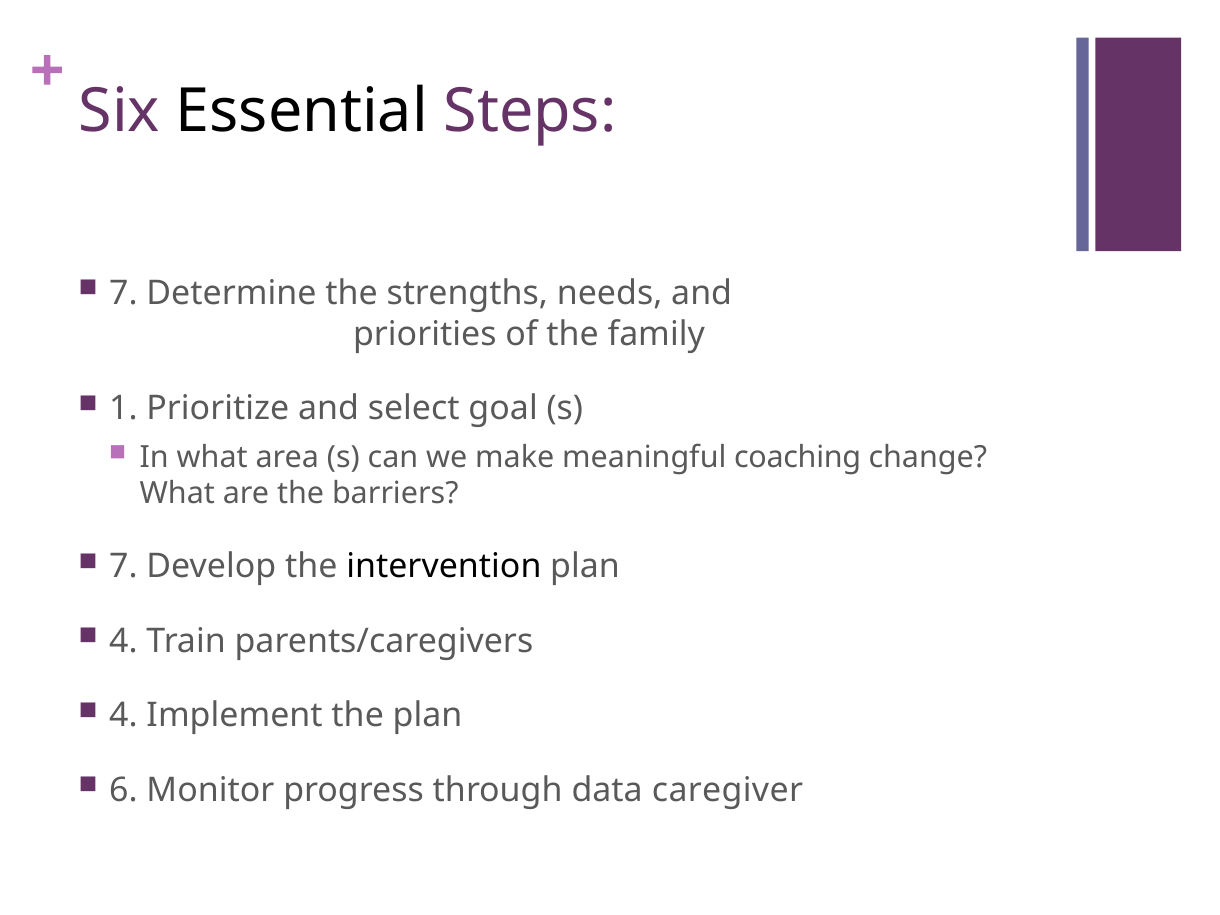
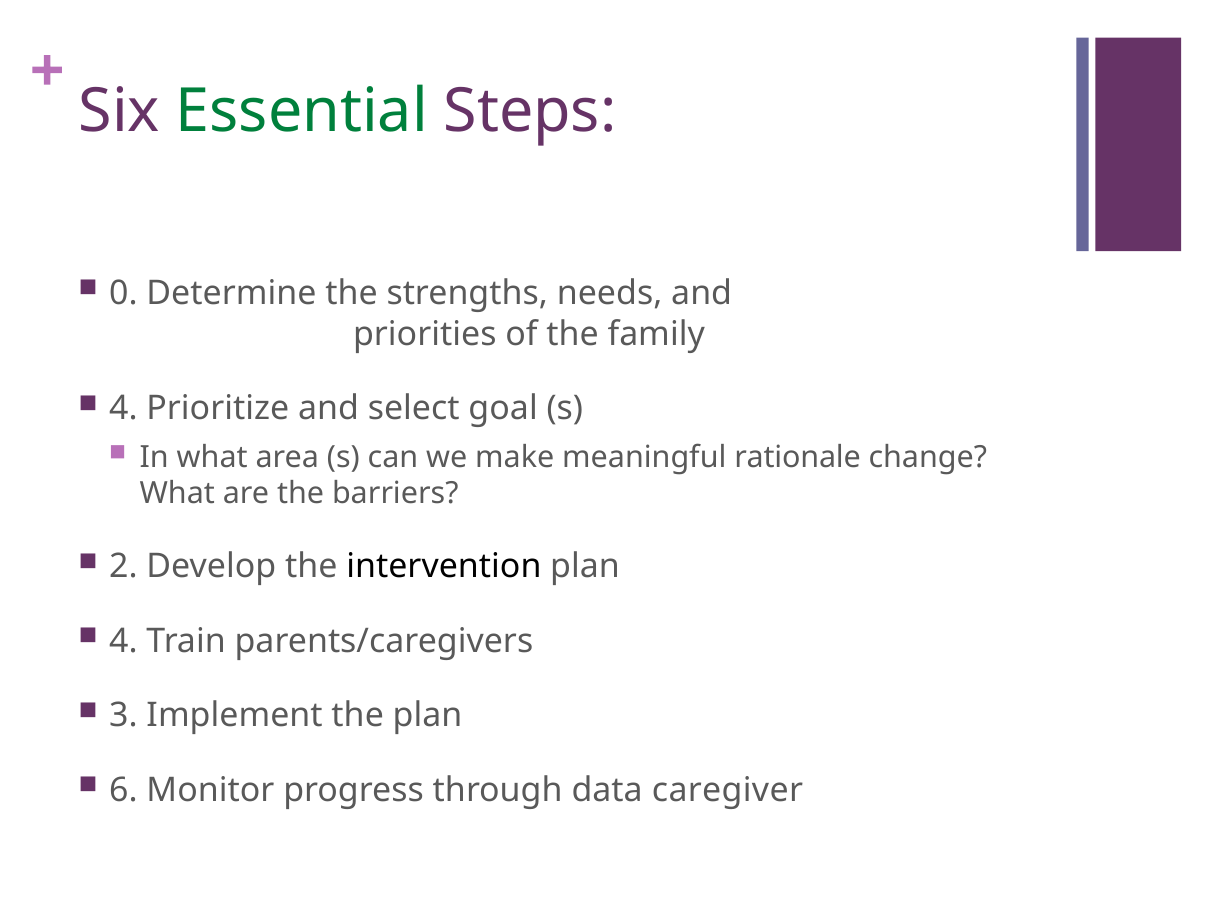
Essential colour: black -> green
7 at (123, 293): 7 -> 0
1 at (123, 408): 1 -> 4
coaching: coaching -> rationale
7 at (123, 566): 7 -> 2
4 at (123, 716): 4 -> 3
